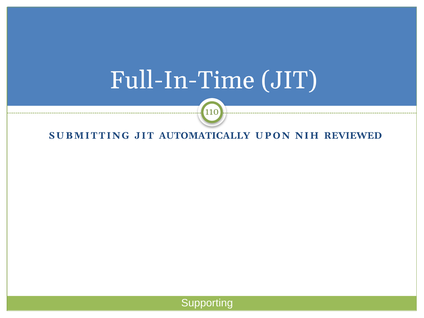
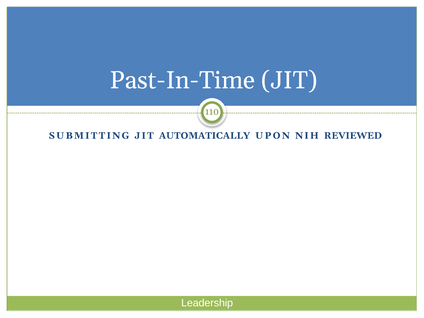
Full-In-Time: Full-In-Time -> Past-In-Time
Supporting: Supporting -> Leadership
